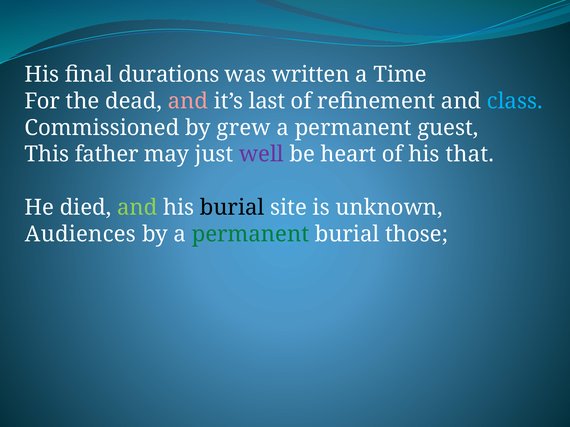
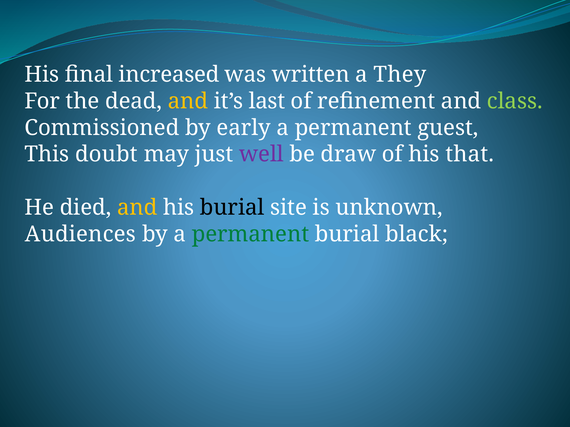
durations: durations -> increased
Time: Time -> They
and at (188, 101) colour: pink -> yellow
class colour: light blue -> light green
grew: grew -> early
father: father -> doubt
heart: heart -> draw
and at (137, 208) colour: light green -> yellow
those: those -> black
